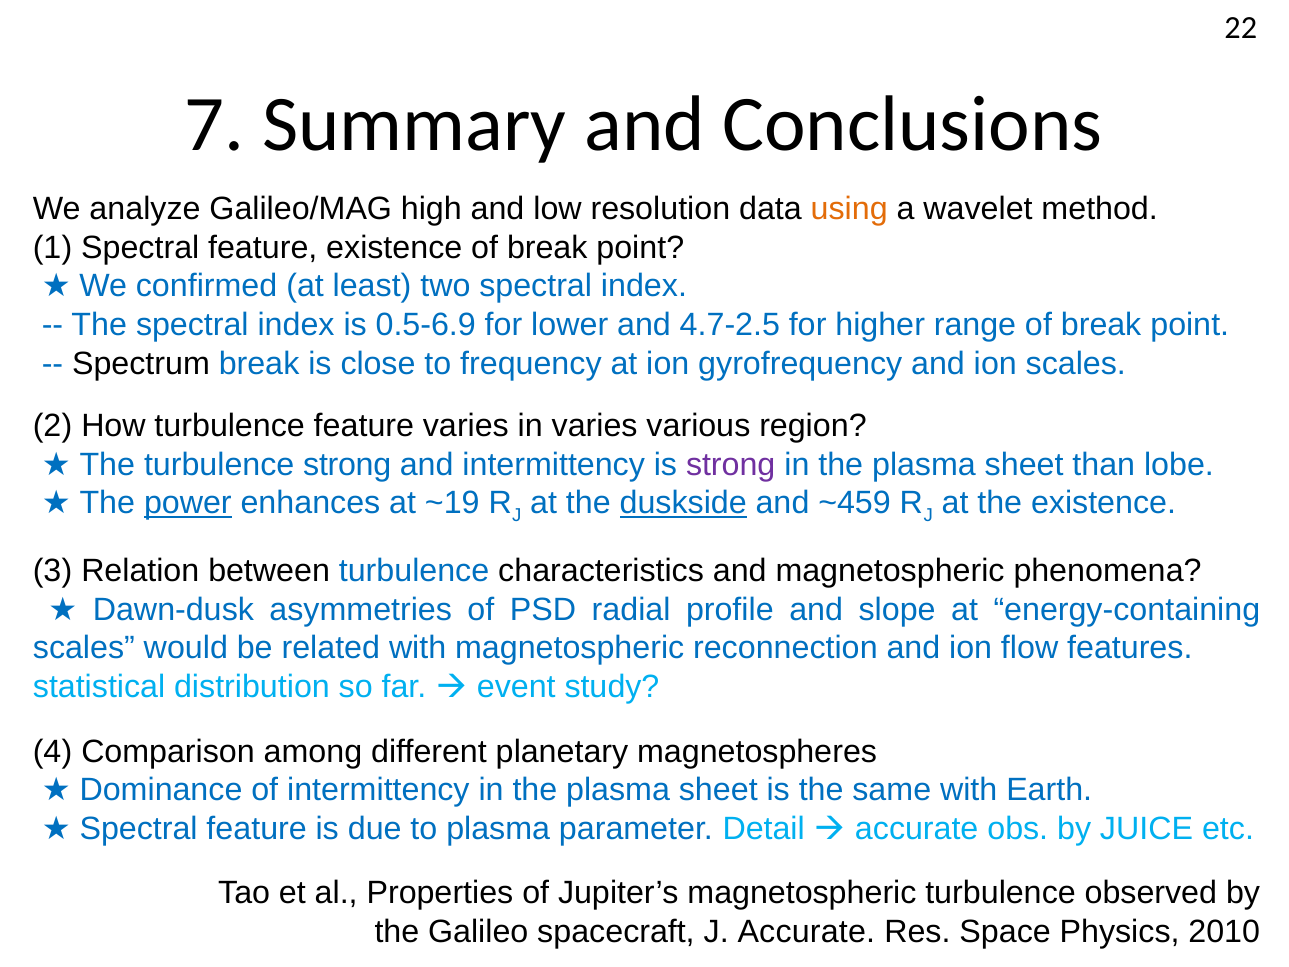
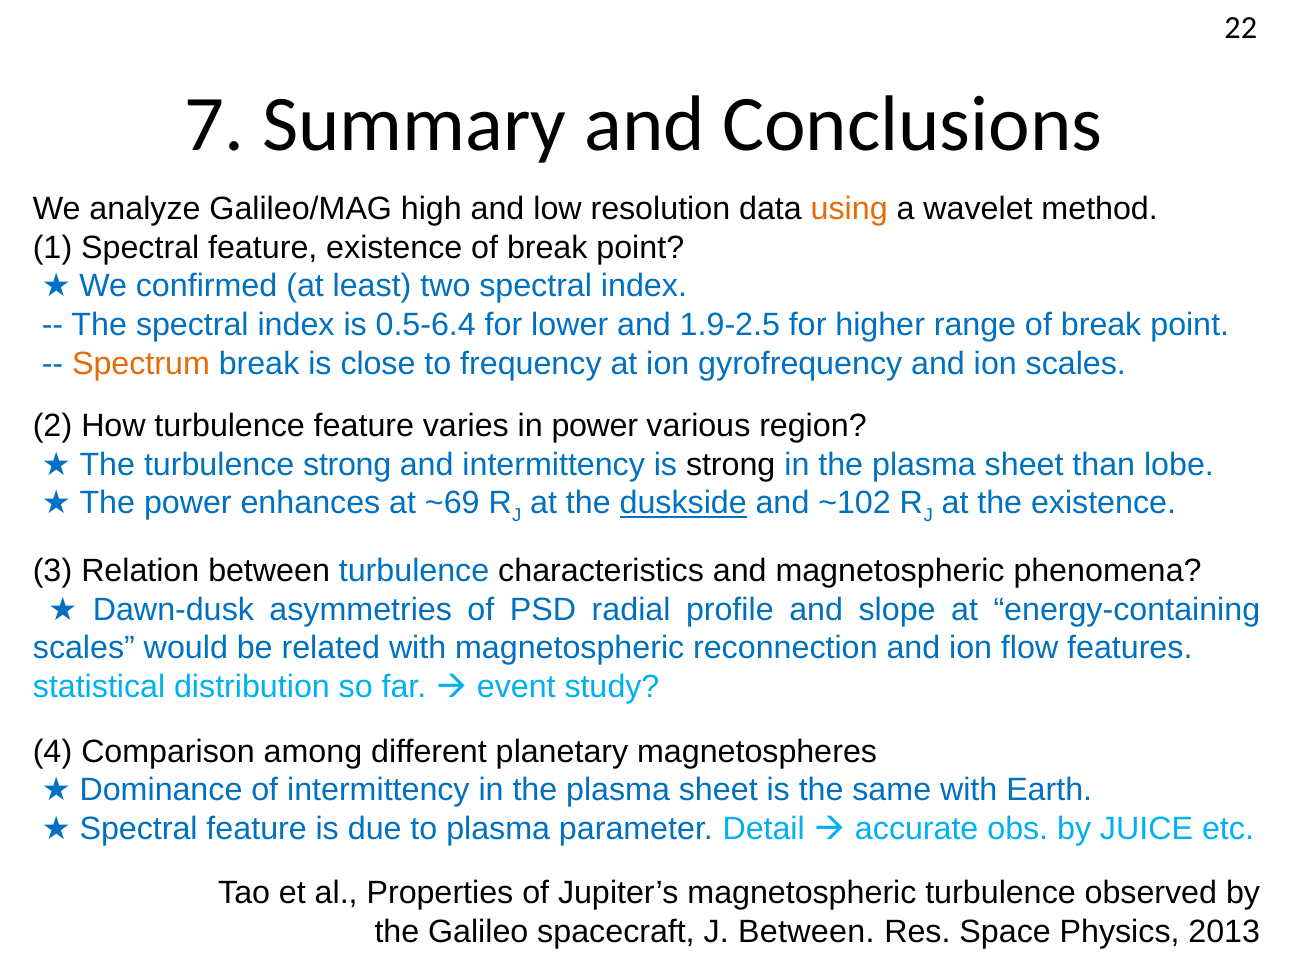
0.5-6.9: 0.5-6.9 -> 0.5-6.4
4.7-2.5: 4.7-2.5 -> 1.9-2.5
Spectrum colour: black -> orange
in varies: varies -> power
strong at (731, 465) colour: purple -> black
power at (188, 503) underline: present -> none
~19: ~19 -> ~69
~459: ~459 -> ~102
J Accurate: Accurate -> Between
2010: 2010 -> 2013
